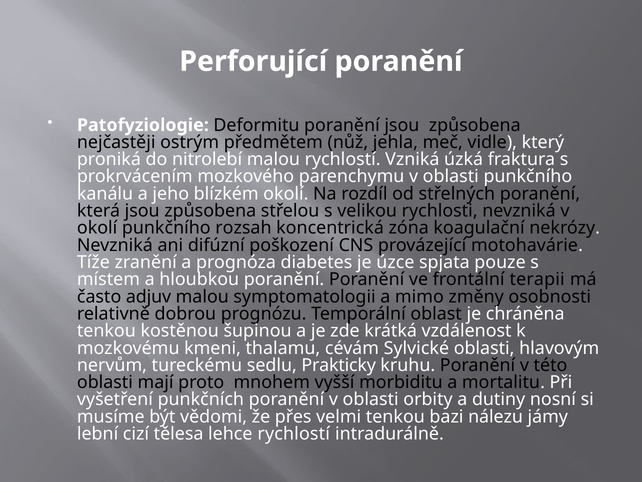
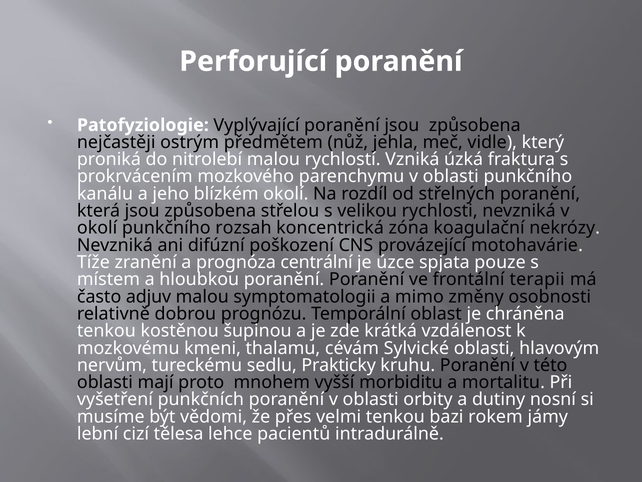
Deformitu: Deformitu -> Vyplývající
diabetes: diabetes -> centrální
nálezu: nálezu -> rokem
lehce rychlostí: rychlostí -> pacientů
